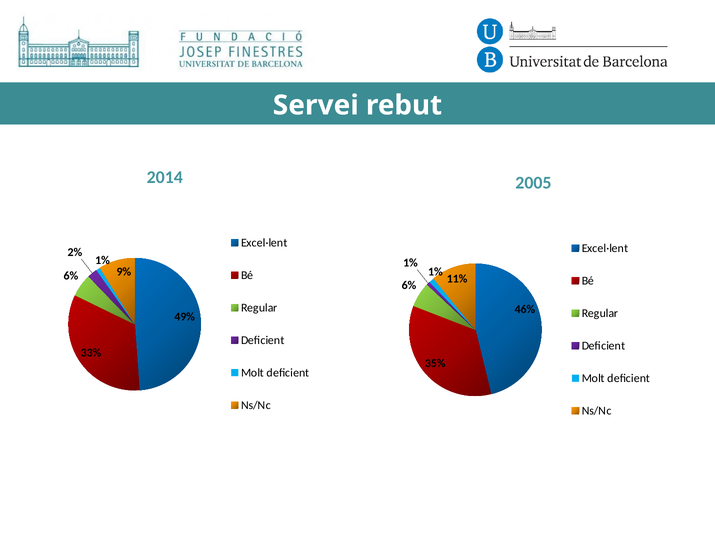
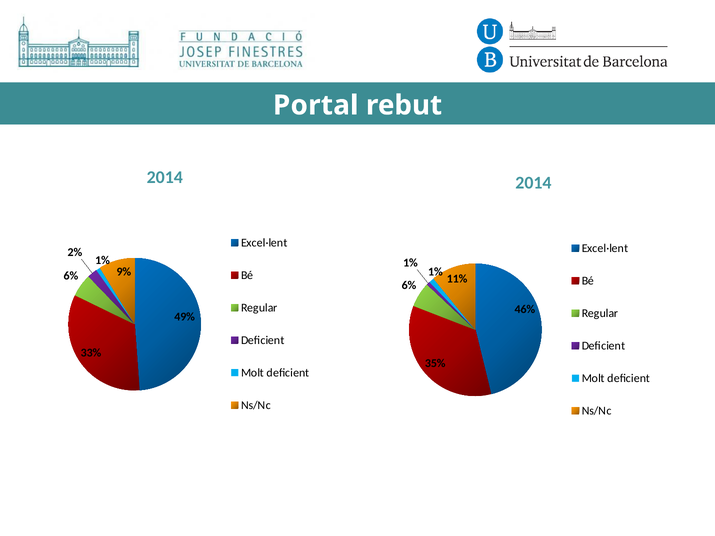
Servei: Servei -> Portal
2014 2005: 2005 -> 2014
